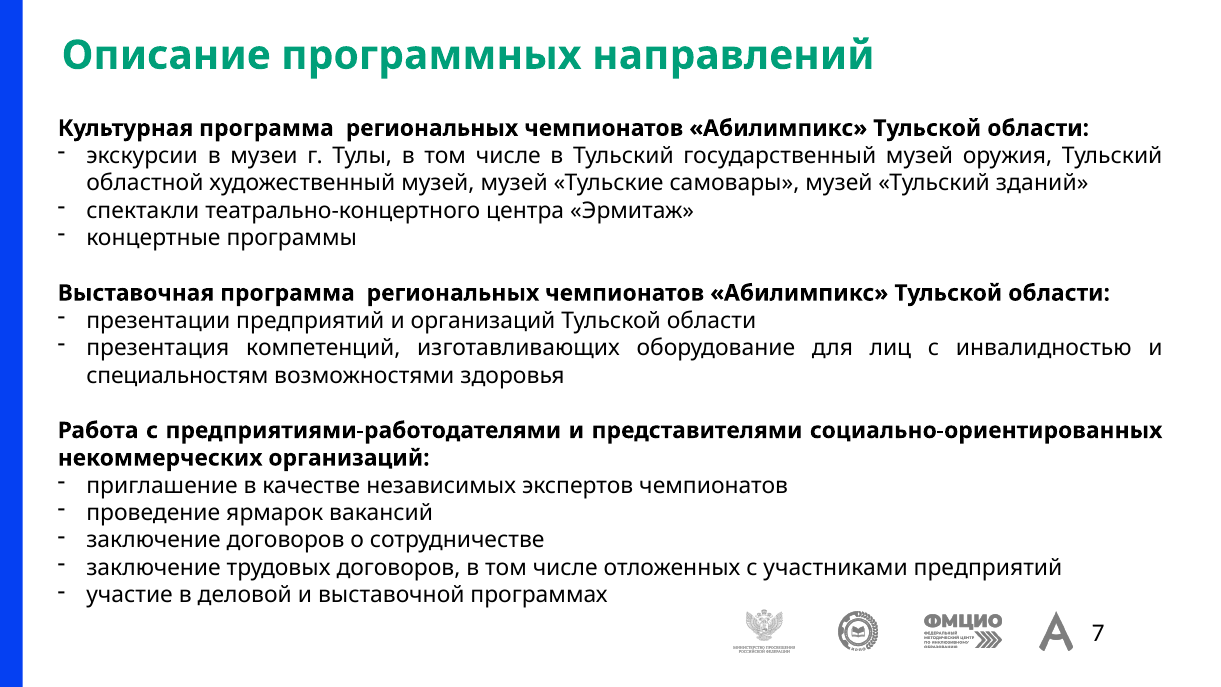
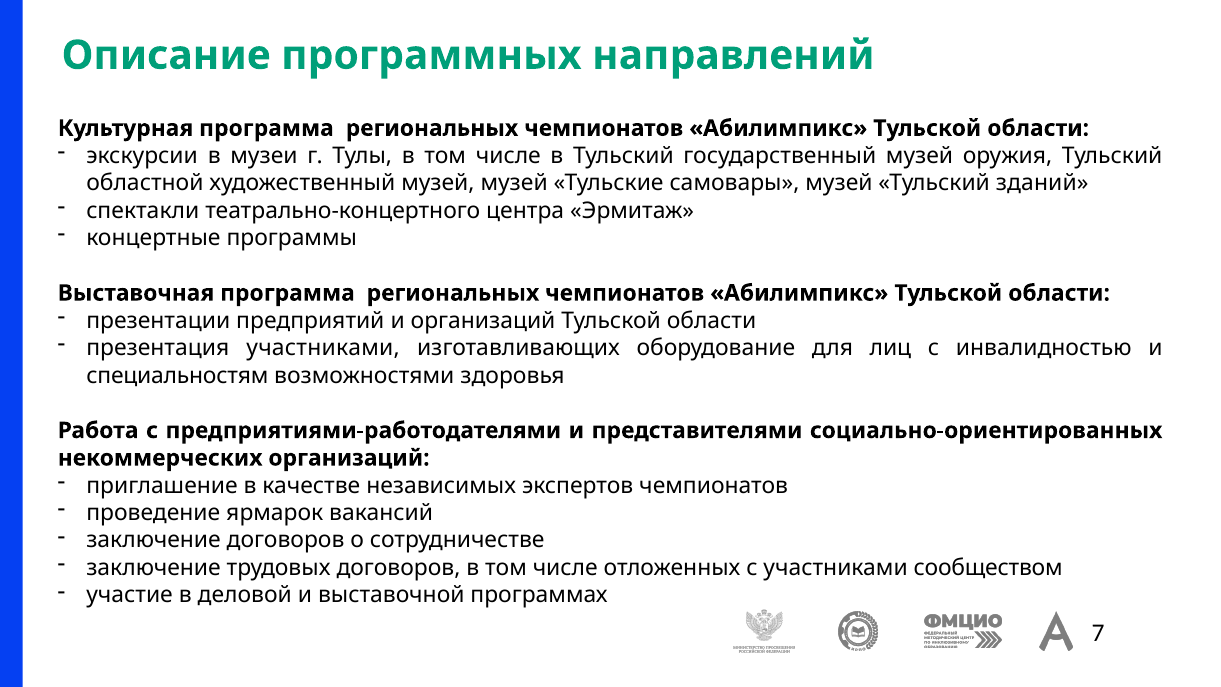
презентация компетенций: компетенций -> участниками
участниками предприятий: предприятий -> сообществом
